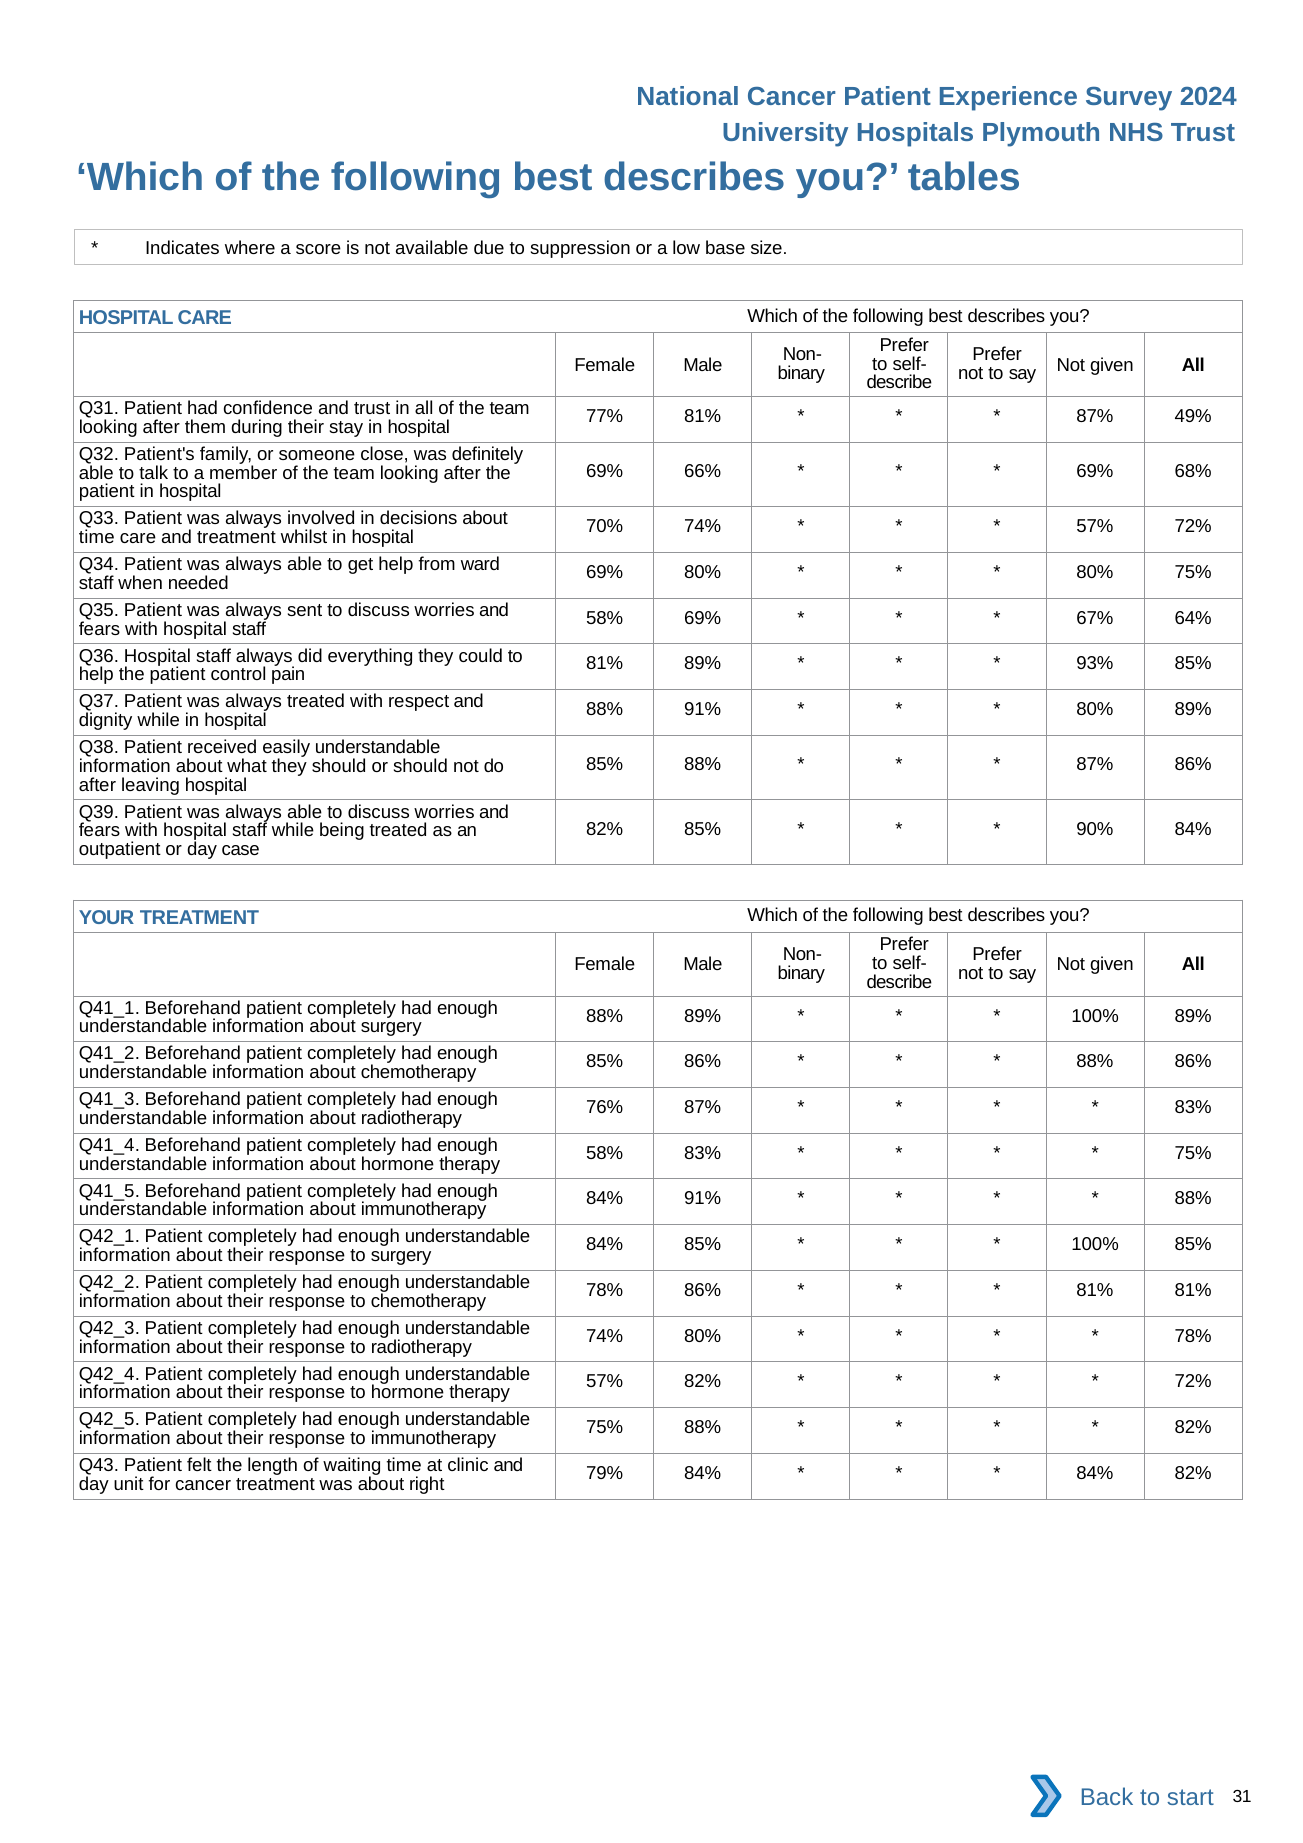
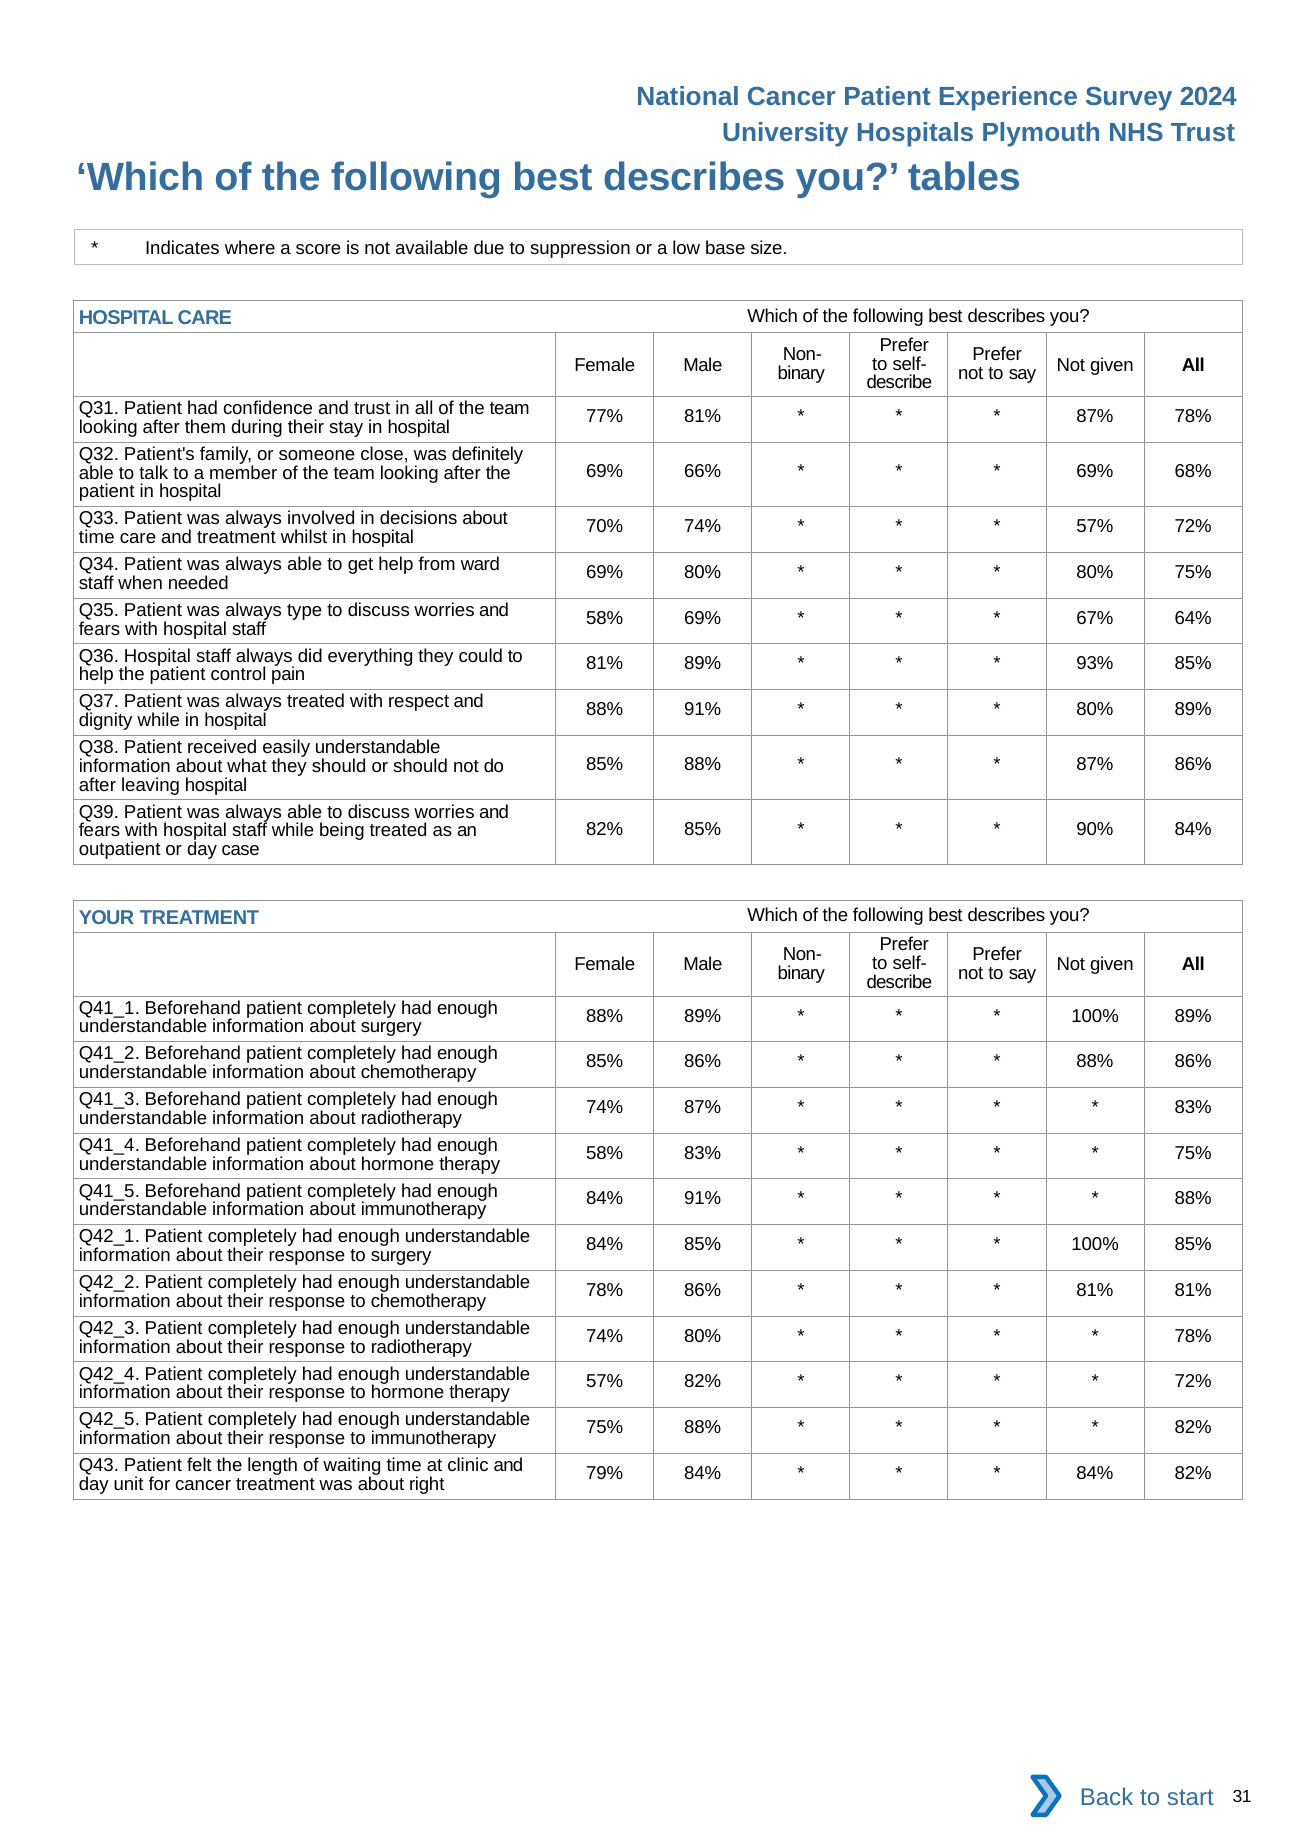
87% 49%: 49% -> 78%
sent: sent -> type
76% at (605, 1108): 76% -> 74%
